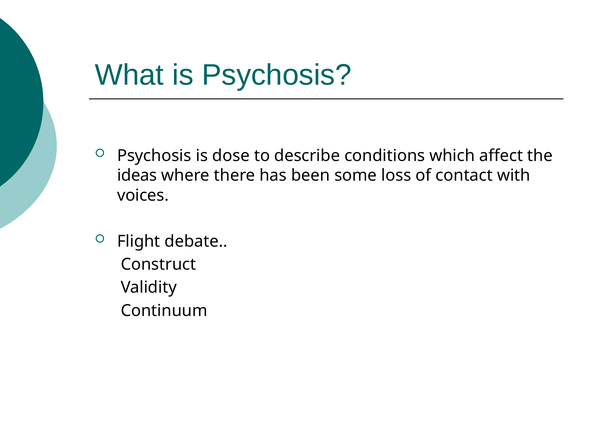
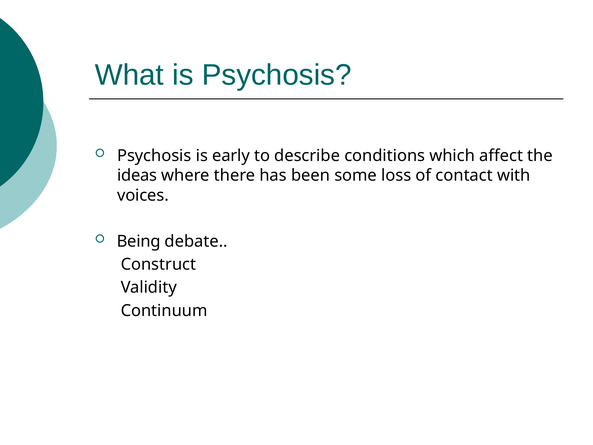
dose: dose -> early
Flight: Flight -> Being
